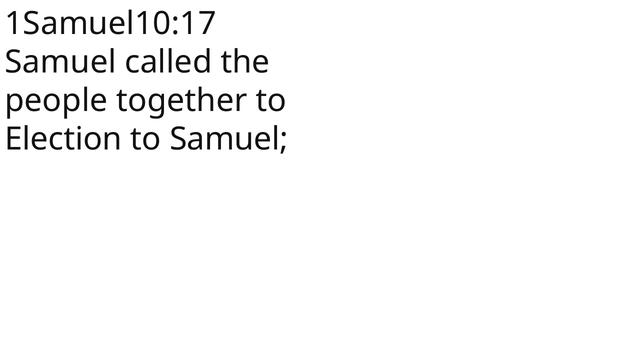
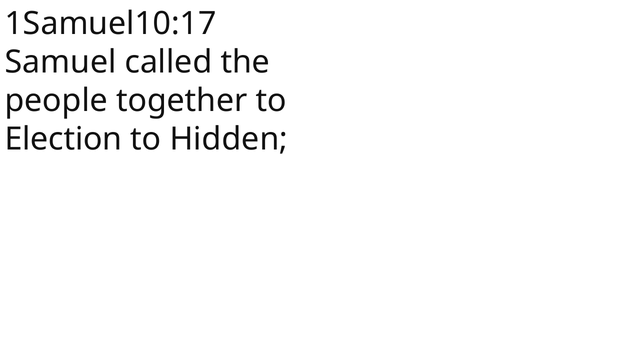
to Samuel: Samuel -> Hidden
